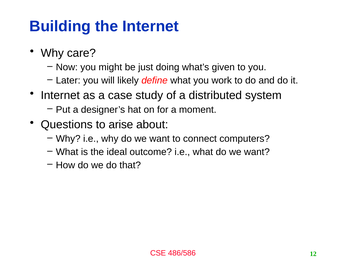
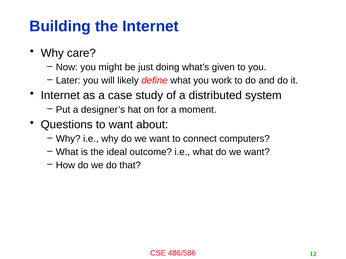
to arise: arise -> want
